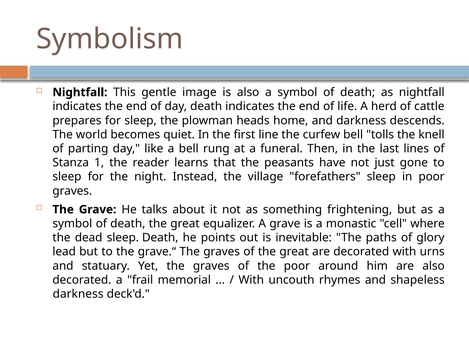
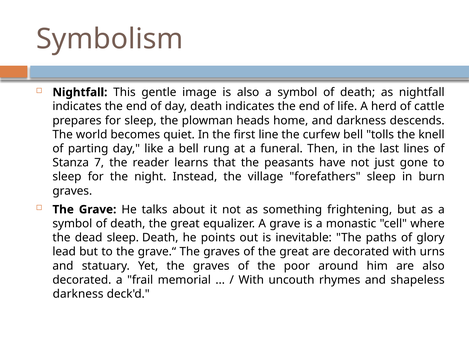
1: 1 -> 7
in poor: poor -> burn
